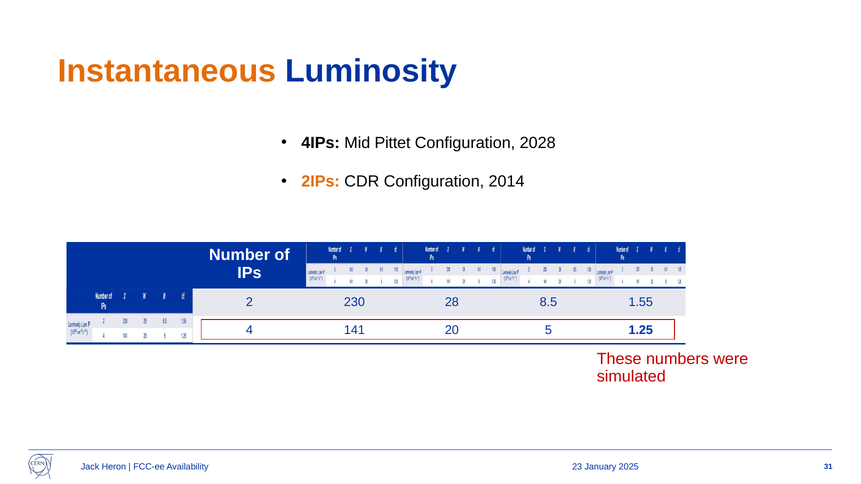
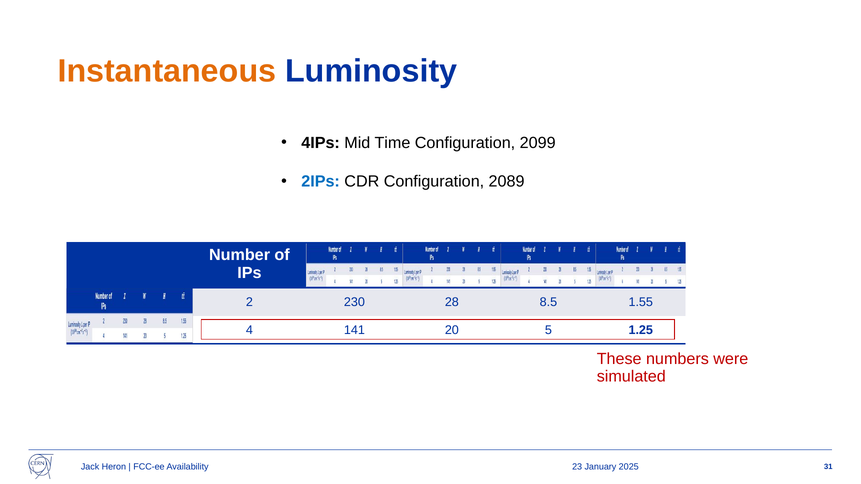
Pittet: Pittet -> Time
2028: 2028 -> 2099
2IPs colour: orange -> blue
2014: 2014 -> 2089
